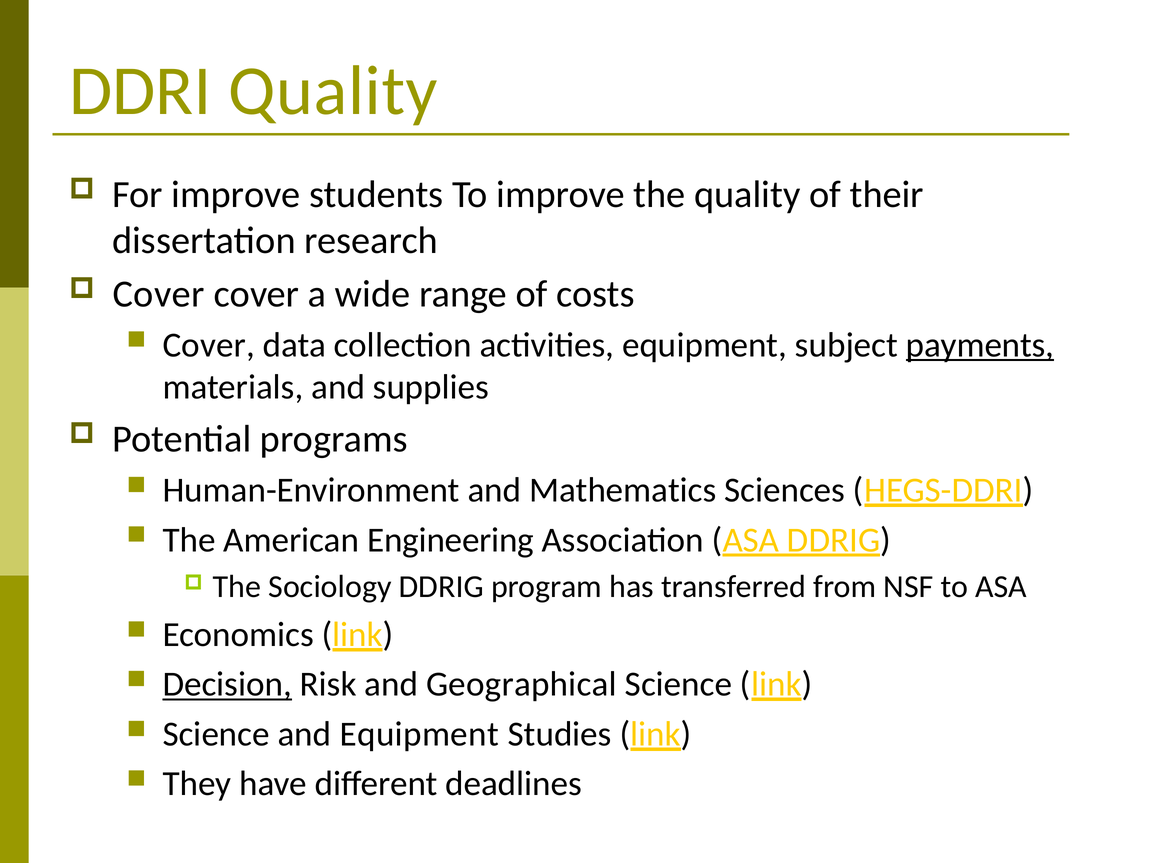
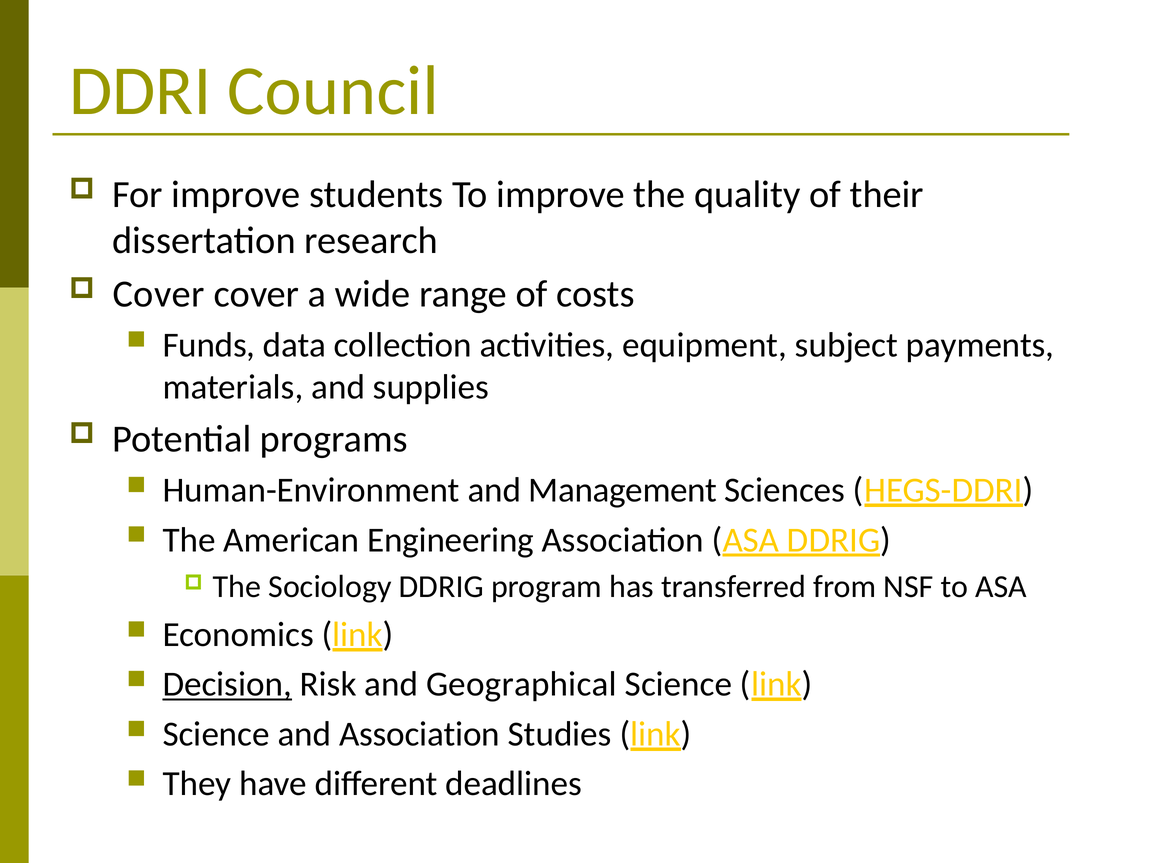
DDRI Quality: Quality -> Council
Cover at (209, 345): Cover -> Funds
payments underline: present -> none
Mathematics: Mathematics -> Management
and Equipment: Equipment -> Association
